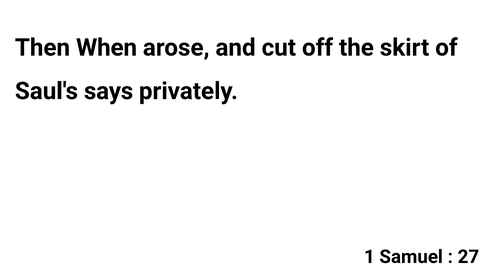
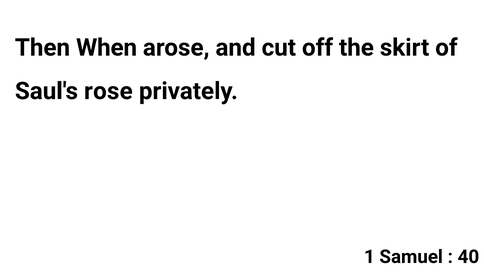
says: says -> rose
27: 27 -> 40
